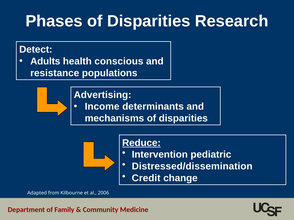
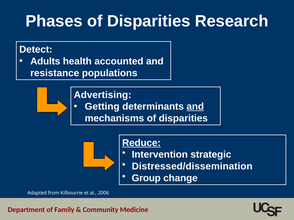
conscious: conscious -> accounted
Income: Income -> Getting
and at (195, 107) underline: none -> present
pediatric: pediatric -> strategic
Credit: Credit -> Group
